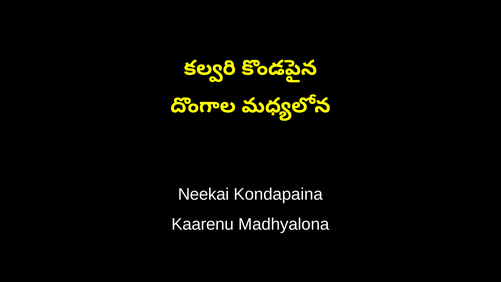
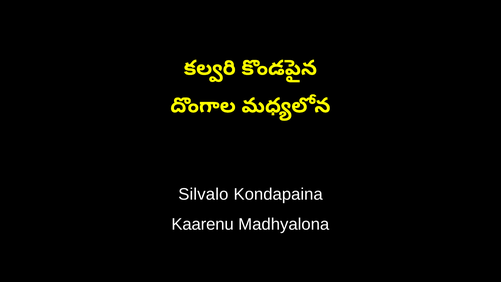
Neekai: Neekai -> Silvalo
